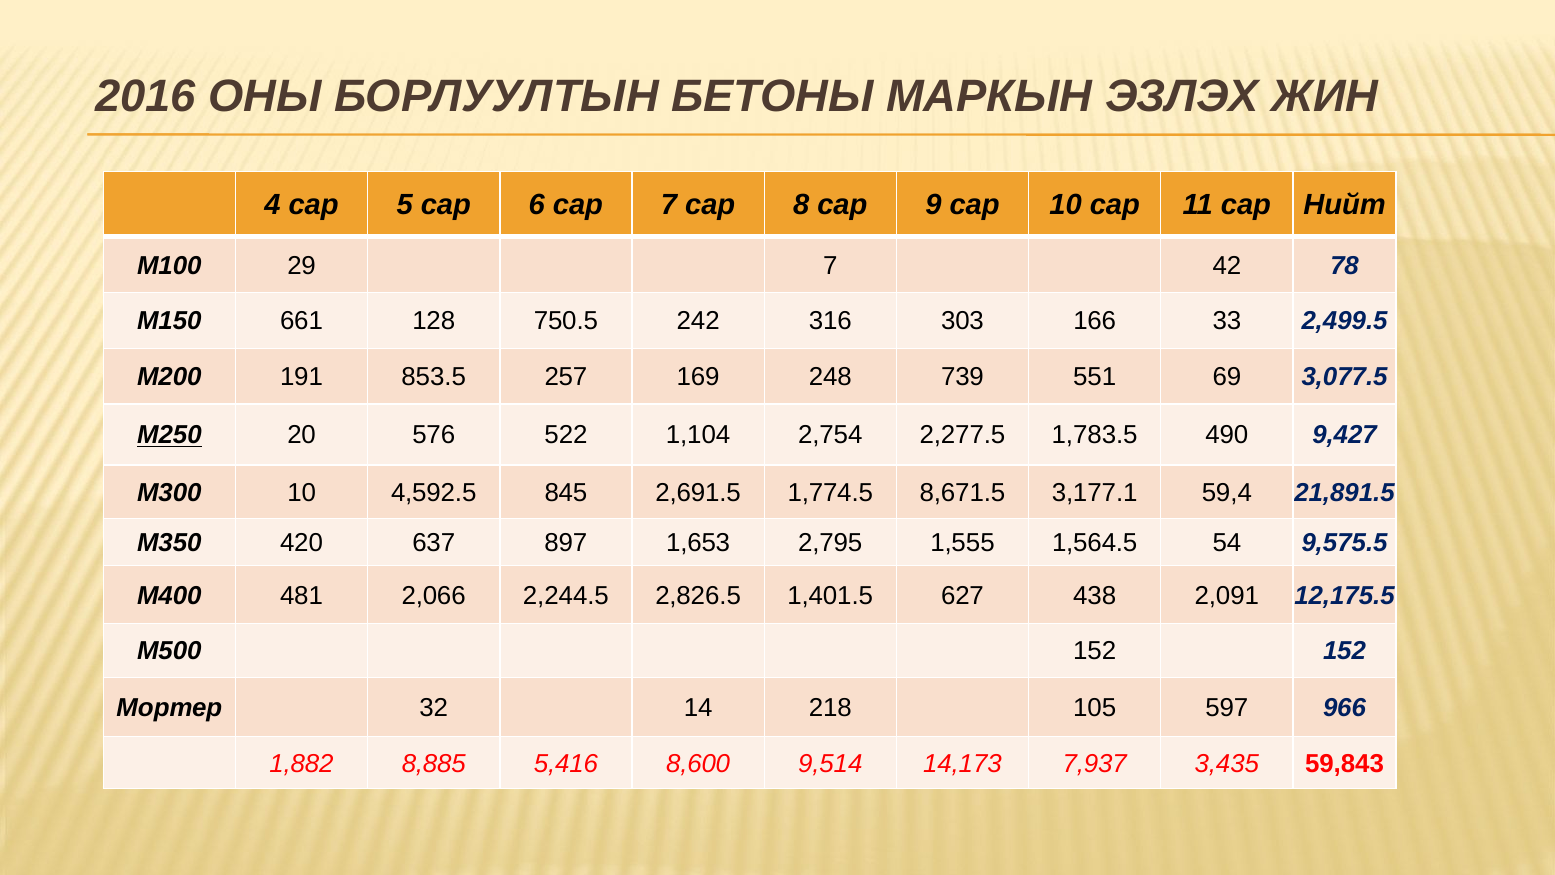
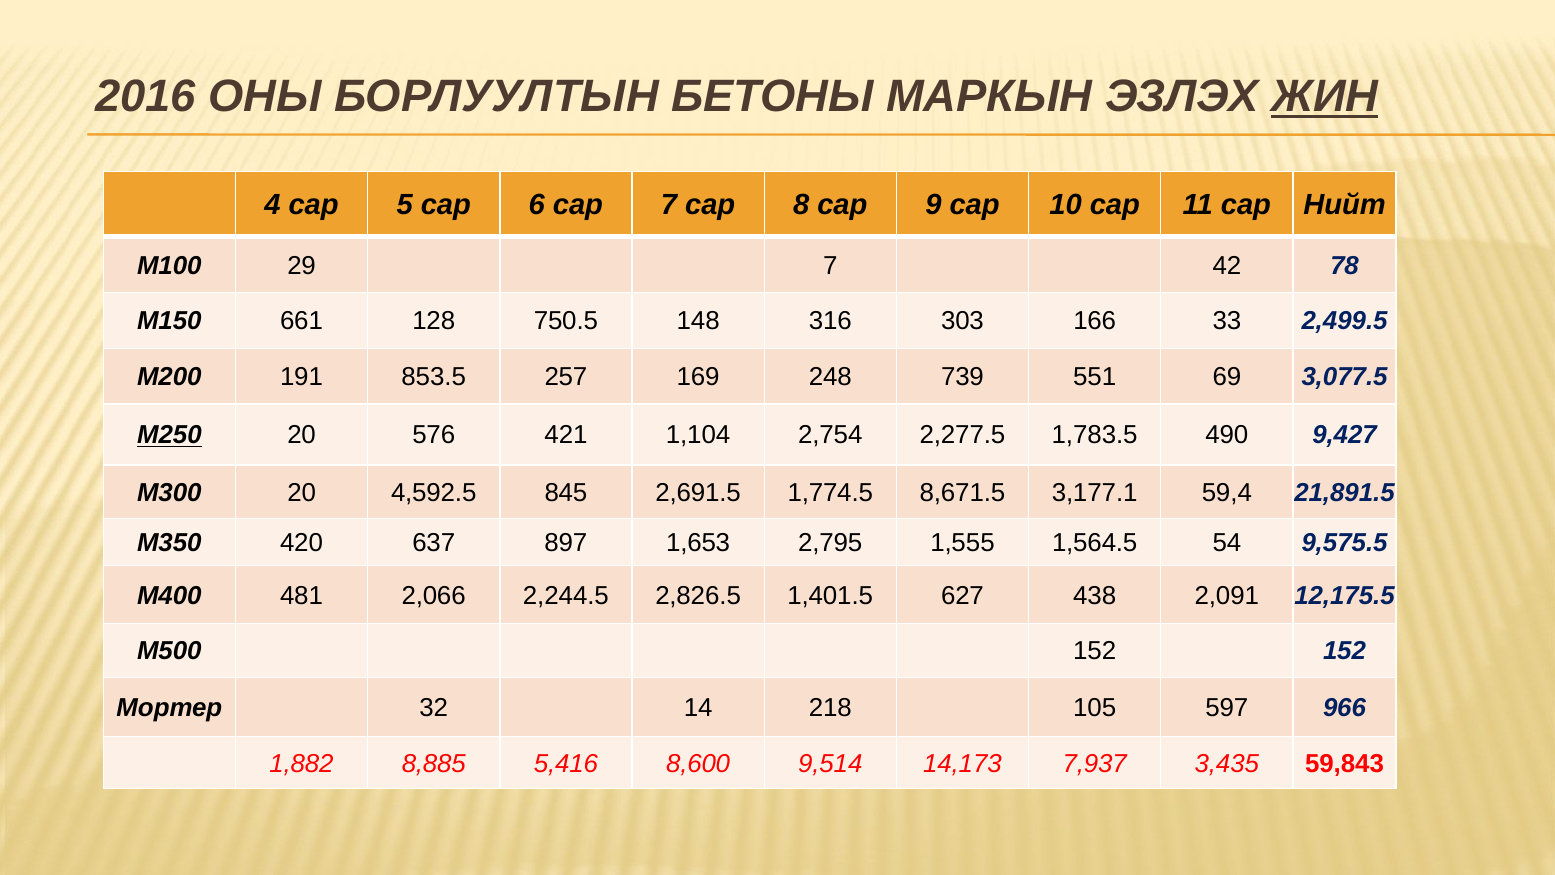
ЖИН underline: none -> present
242: 242 -> 148
522: 522 -> 421
М300 10: 10 -> 20
